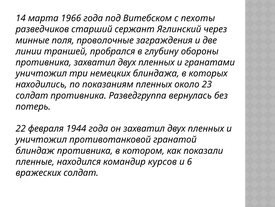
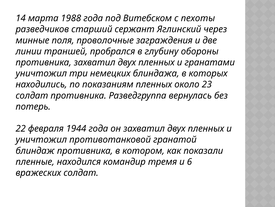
1966: 1966 -> 1988
курсов: курсов -> тремя
